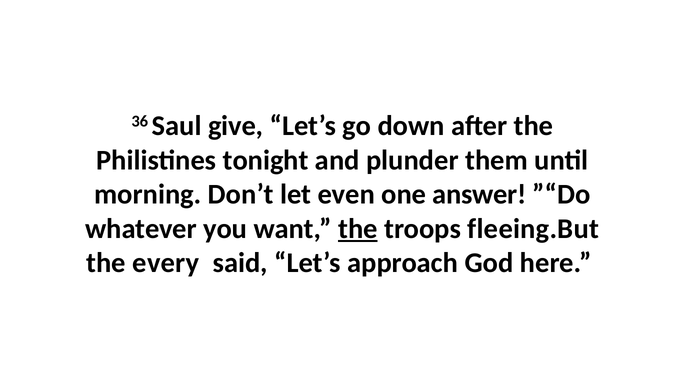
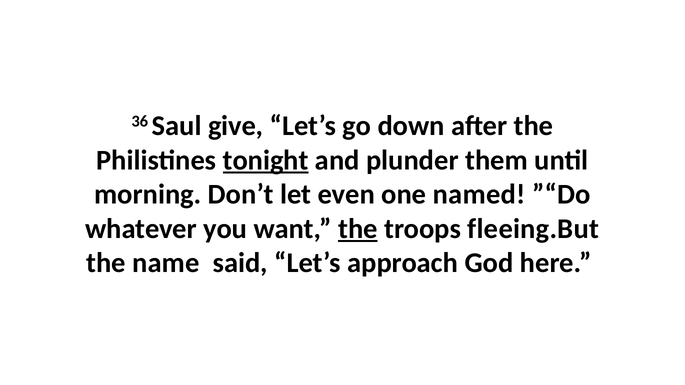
tonight underline: none -> present
answer: answer -> named
every: every -> name
